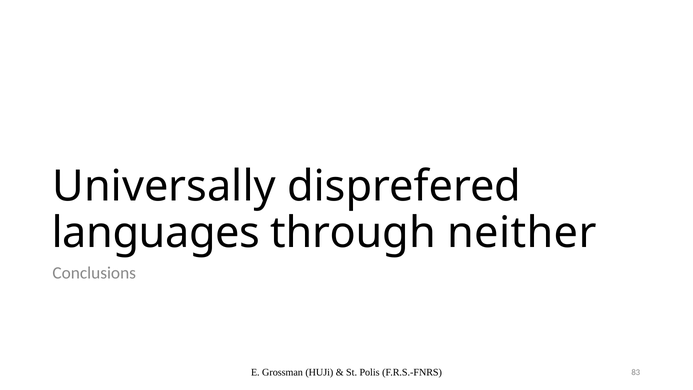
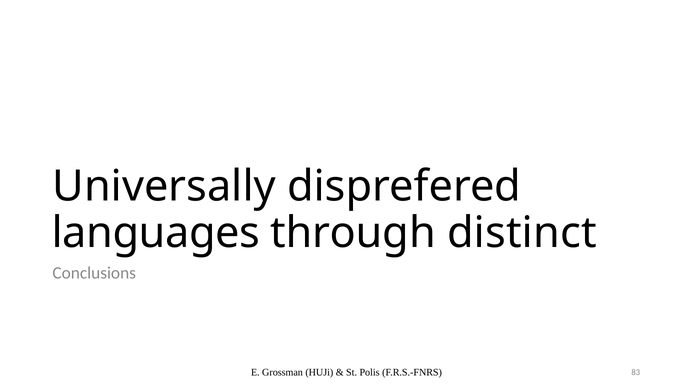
neither: neither -> distinct
